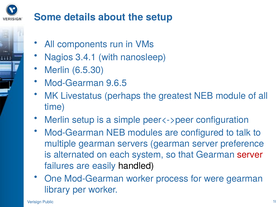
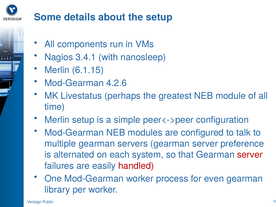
6.5.30: 6.5.30 -> 6.1.15
9.6.5: 9.6.5 -> 4.2.6
handled colour: black -> red
were: were -> even
